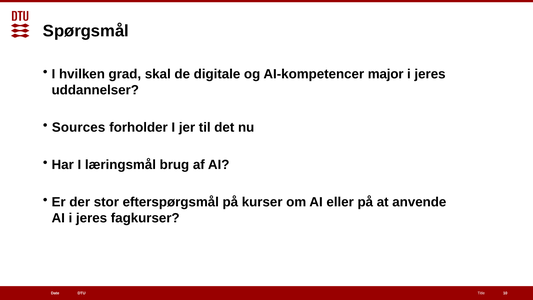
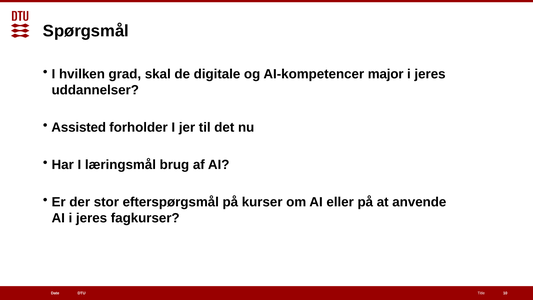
Sources: Sources -> Assisted
